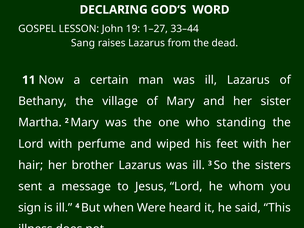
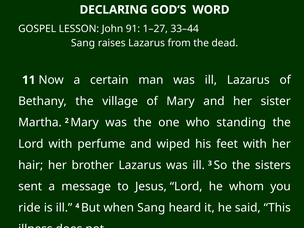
19: 19 -> 91
sign: sign -> ride
when Were: Were -> Sang
